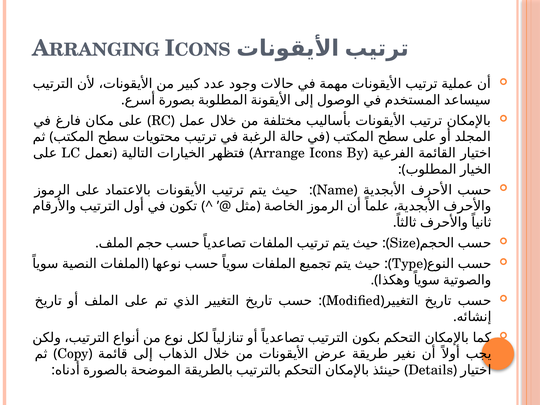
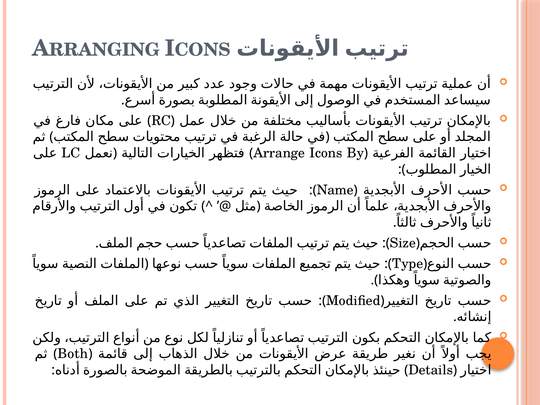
Copy: Copy -> Both
